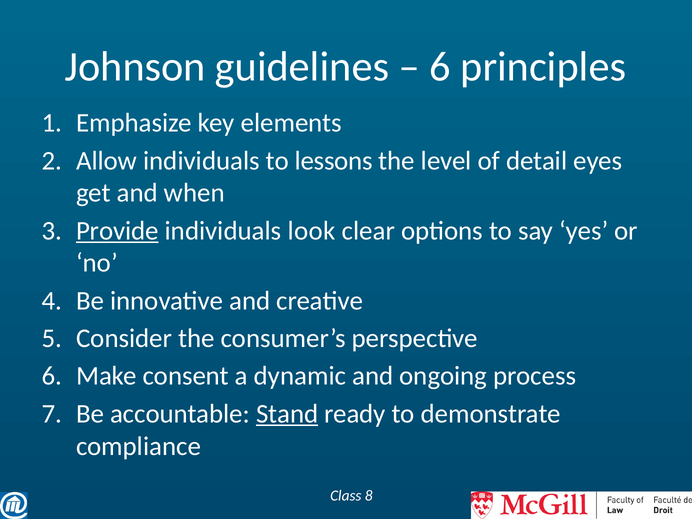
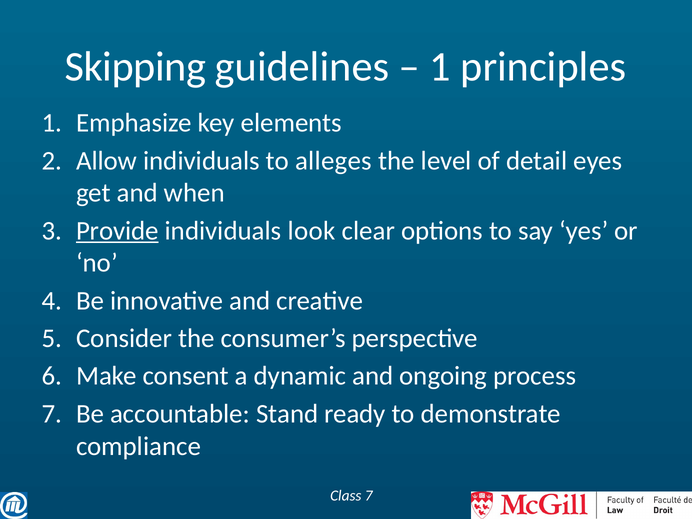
Johnson: Johnson -> Skipping
6 at (440, 67): 6 -> 1
lessons: lessons -> alleges
Stand underline: present -> none
Class 8: 8 -> 7
